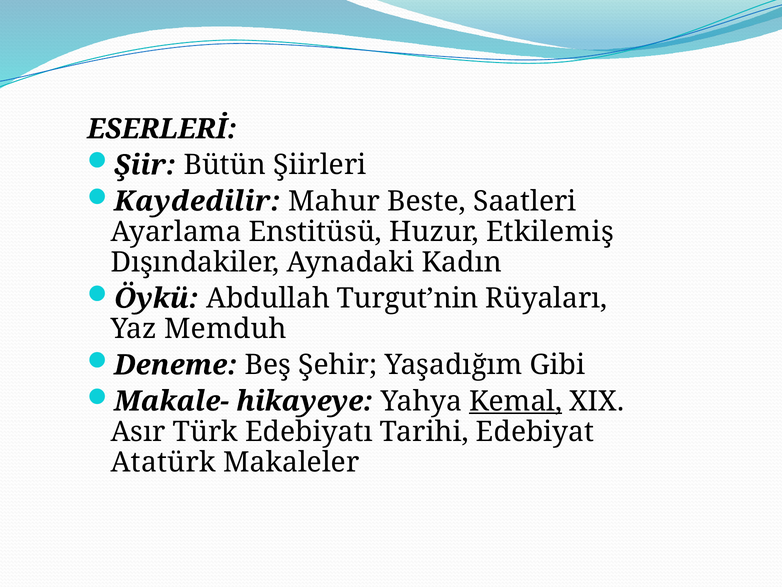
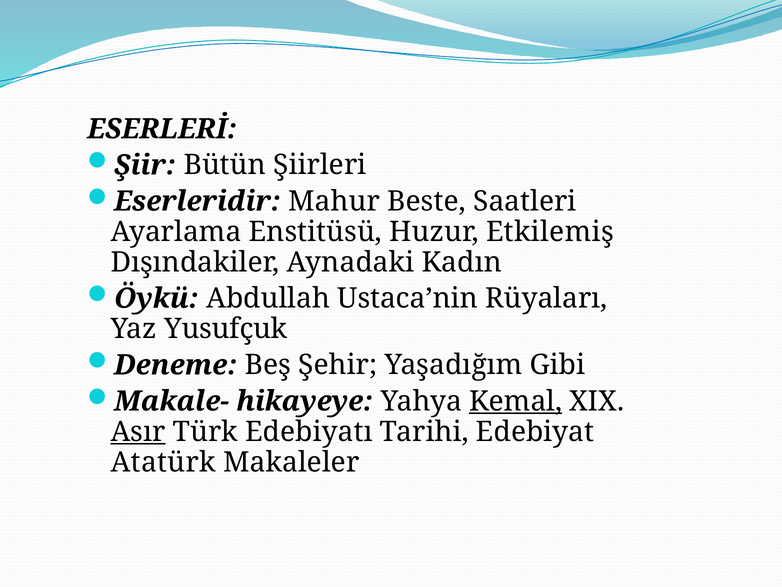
Kaydedilir: Kaydedilir -> Eserleridir
Turgut’nin: Turgut’nin -> Ustaca’nin
Memduh: Memduh -> Yusufçuk
Asır underline: none -> present
